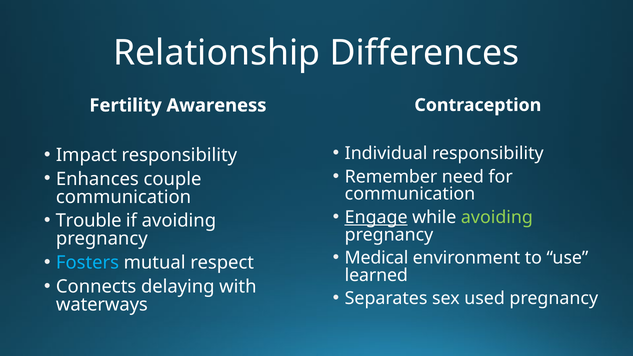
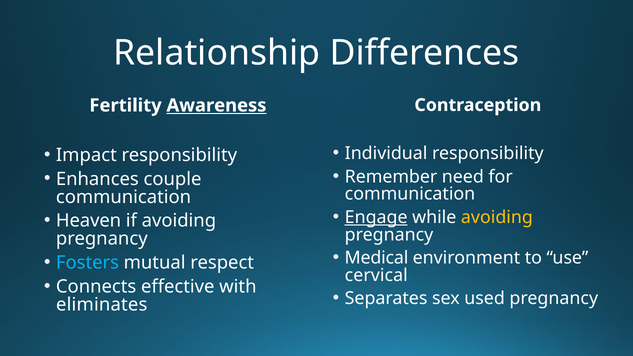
Awareness underline: none -> present
avoiding at (497, 217) colour: light green -> yellow
Trouble: Trouble -> Heaven
learned: learned -> cervical
delaying: delaying -> effective
waterways: waterways -> eliminates
